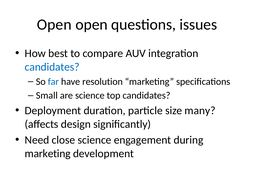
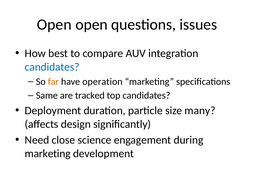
far colour: blue -> orange
resolution: resolution -> operation
Small: Small -> Same
are science: science -> tracked
